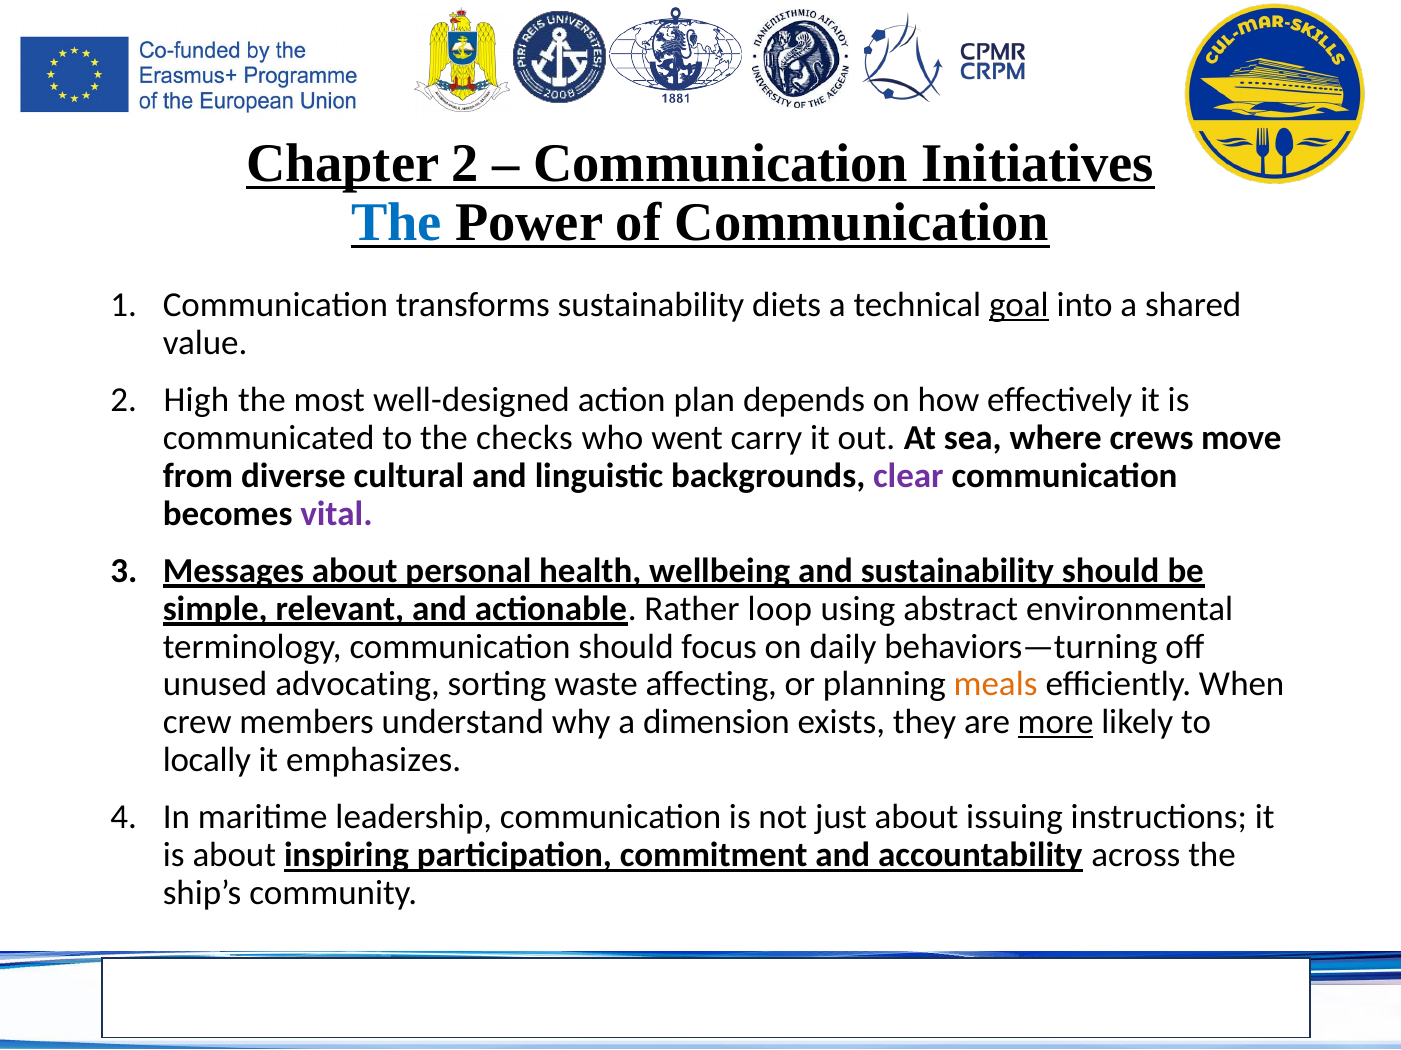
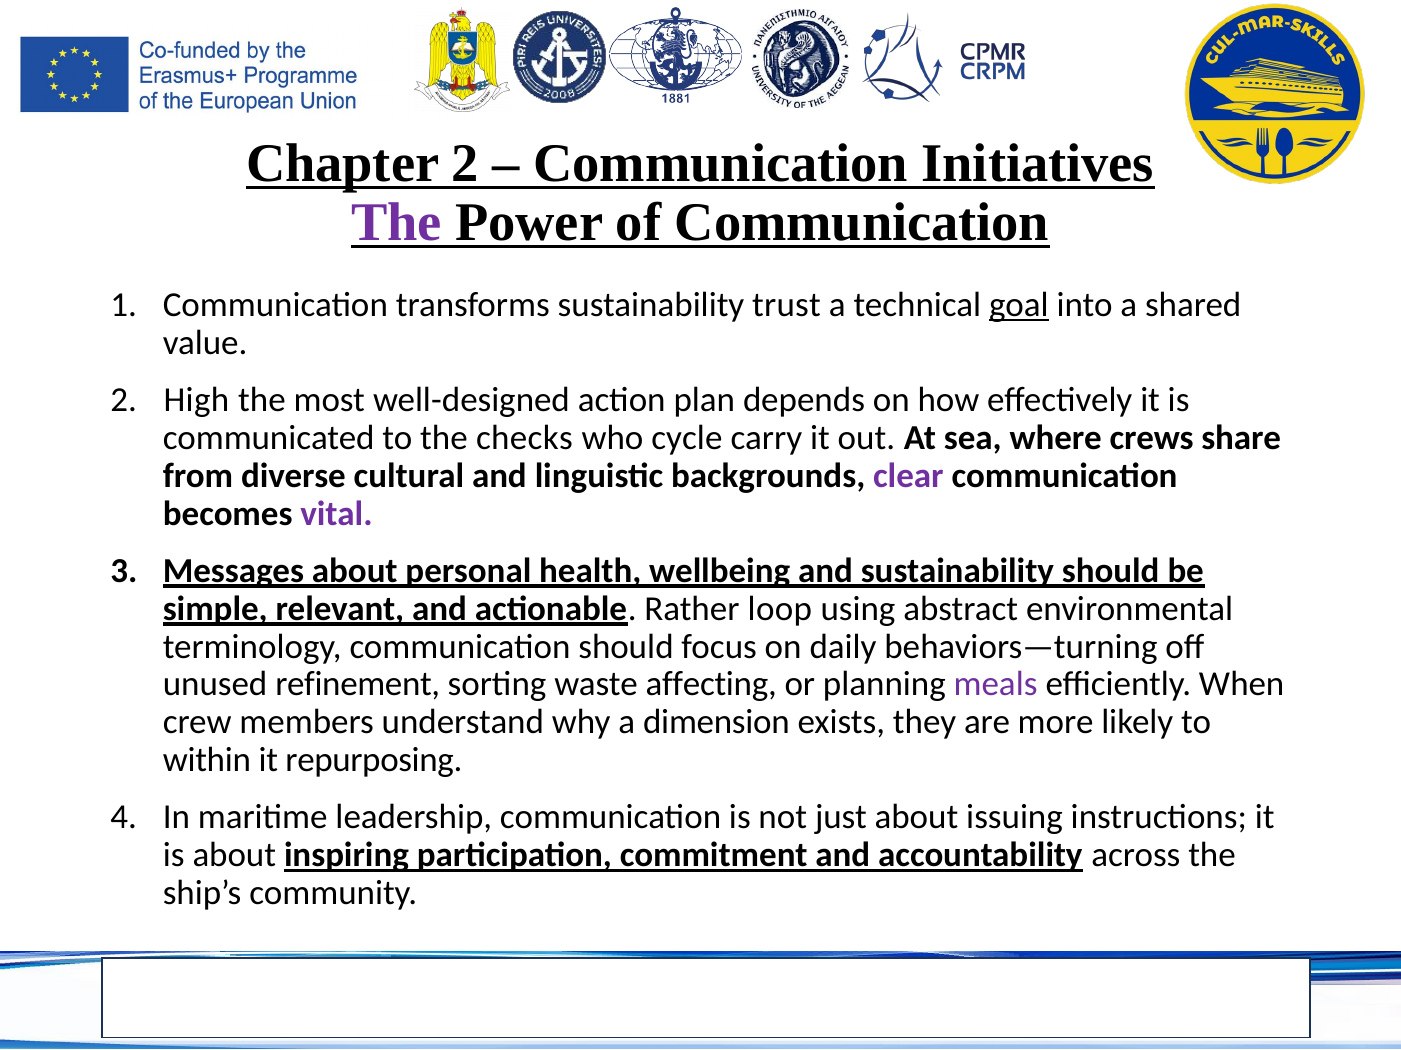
The at (396, 222) colour: blue -> purple
diets: diets -> trust
went: went -> cycle
move: move -> share
advocating: advocating -> refinement
meals colour: orange -> purple
more underline: present -> none
locally: locally -> within
emphasizes: emphasizes -> repurposing
